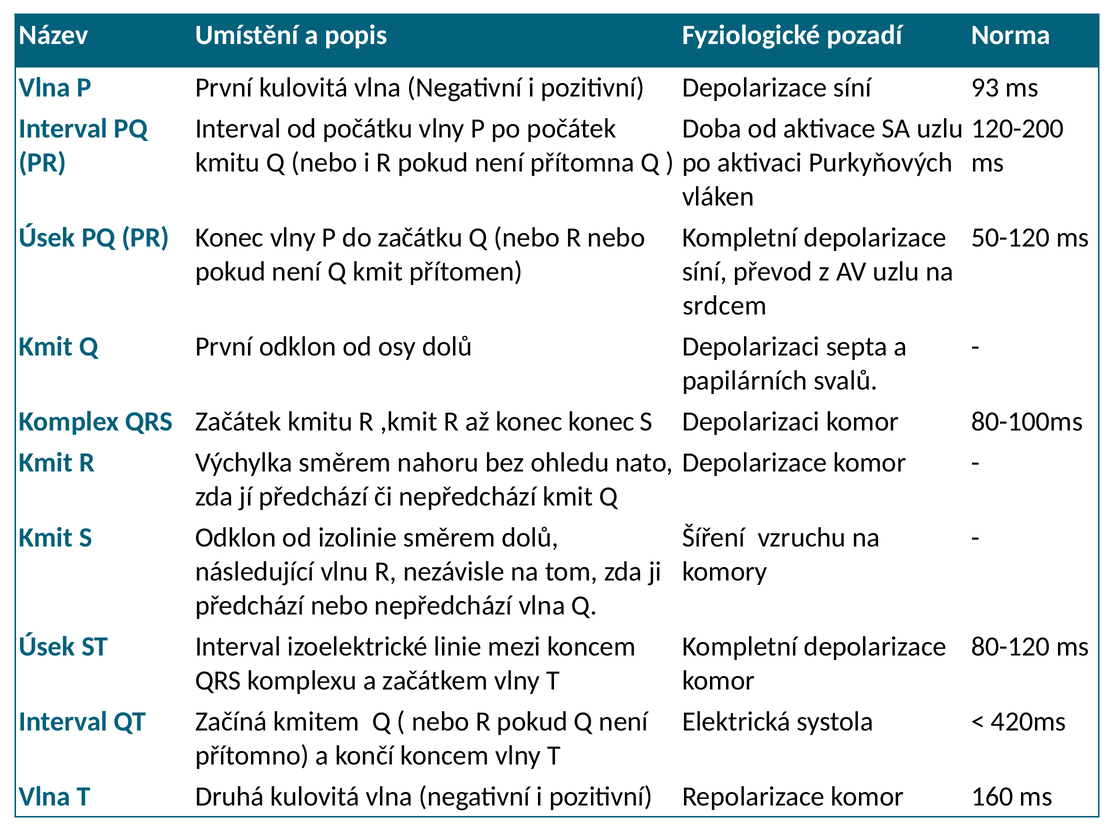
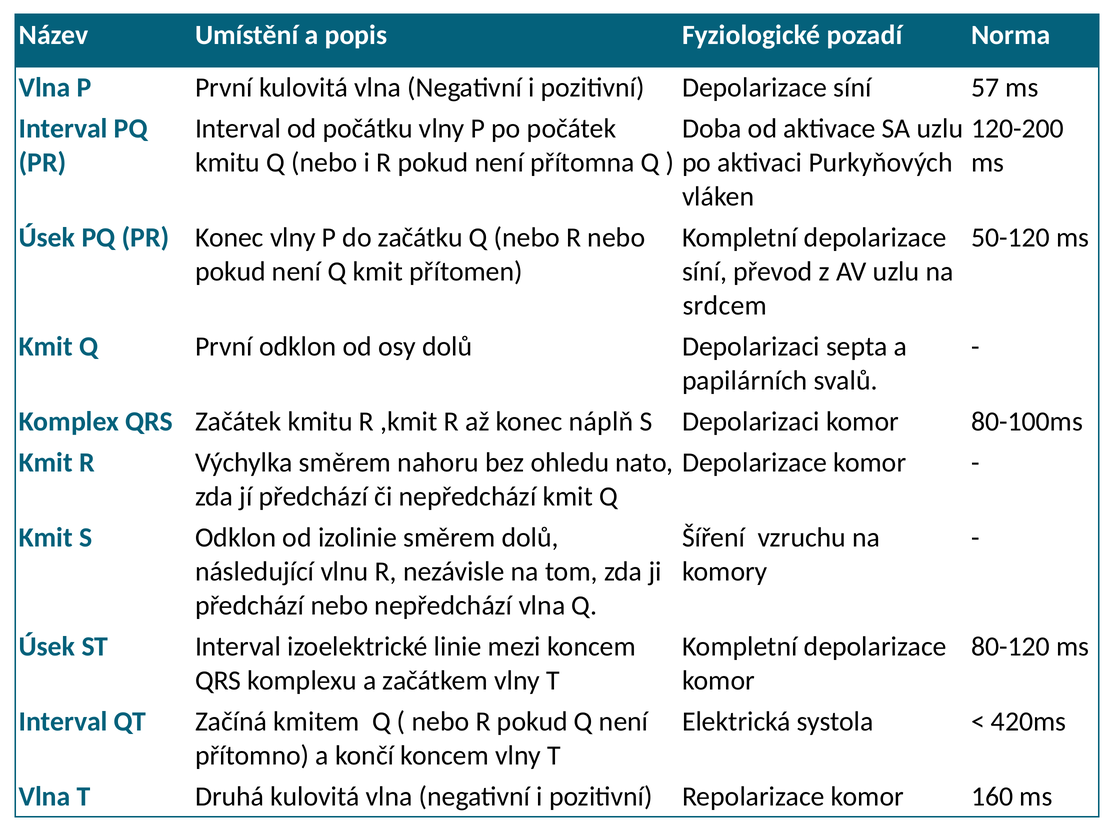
93: 93 -> 57
konec konec: konec -> náplň
